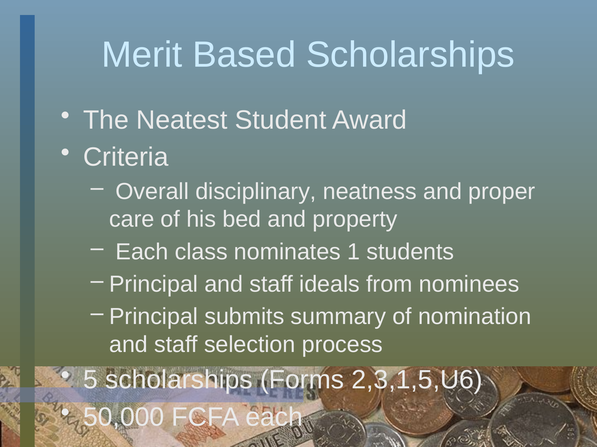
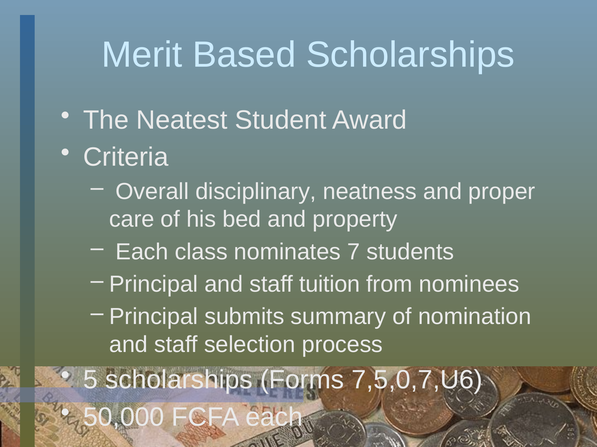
1: 1 -> 7
ideals: ideals -> tuition
2,3,1,5,U6: 2,3,1,5,U6 -> 7,5,0,7,U6
